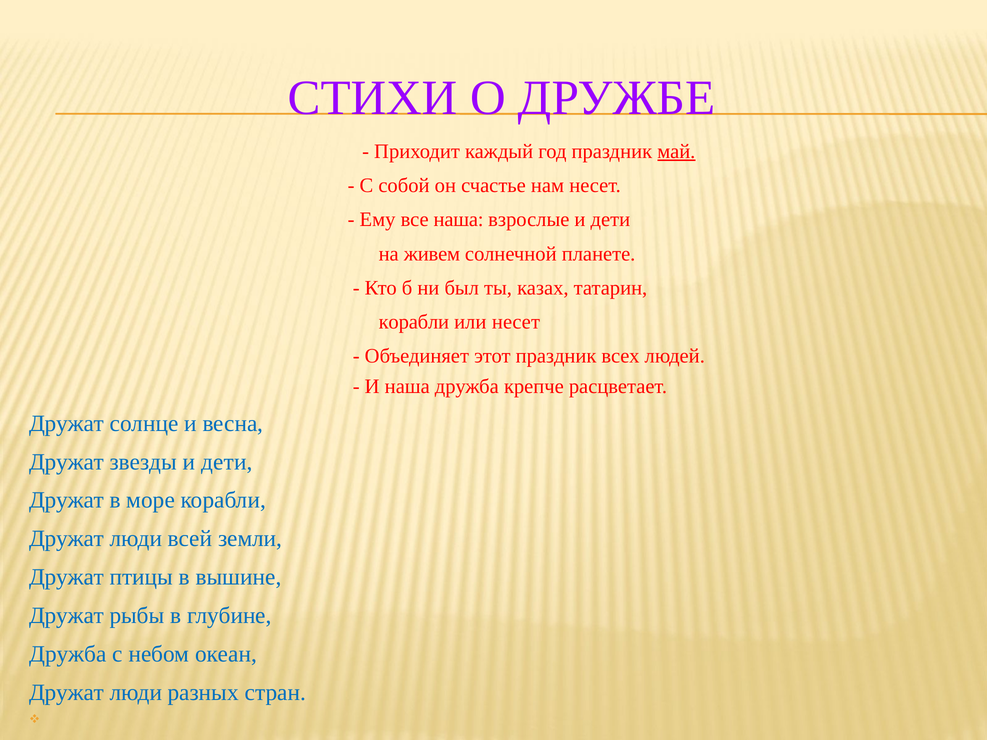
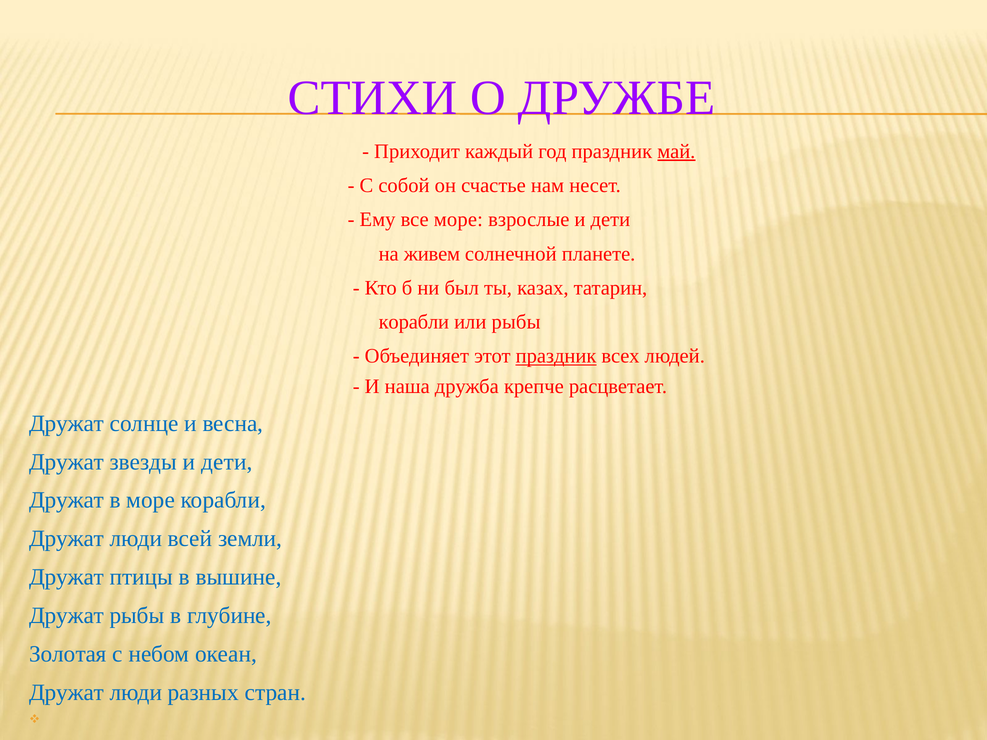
все наша: наша -> море
или несет: несет -> рыбы
праздник at (556, 356) underline: none -> present
Дружба at (68, 654): Дружба -> Золотая
